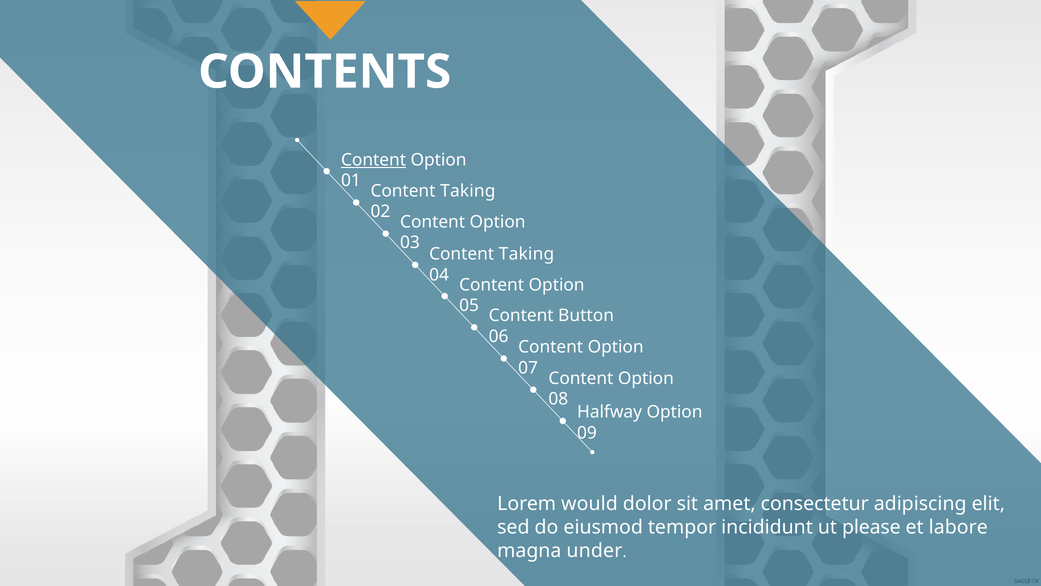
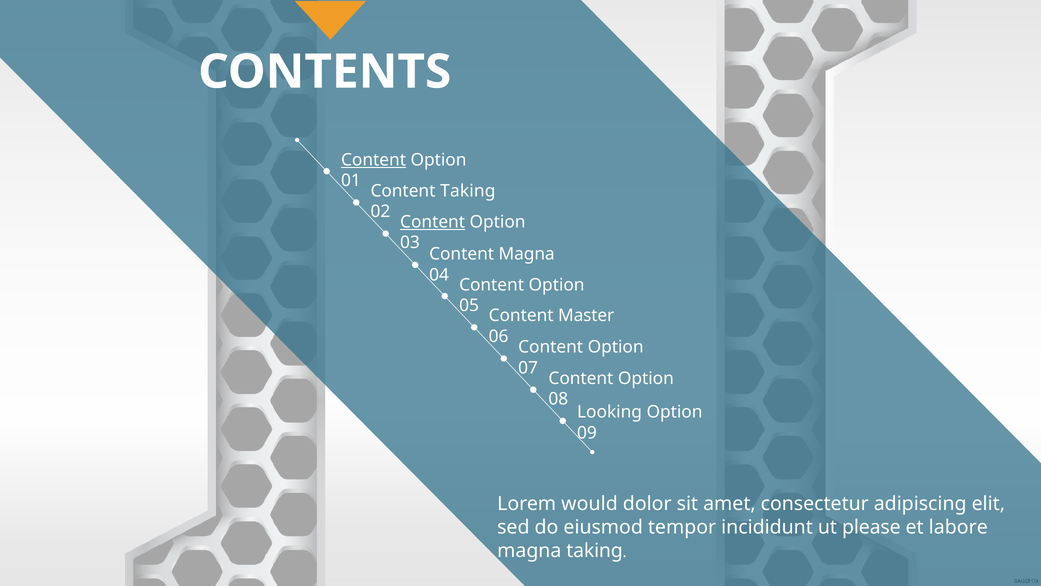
Content at (433, 222) underline: none -> present
Taking at (527, 254): Taking -> Magna
Button: Button -> Master
Halfway: Halfway -> Looking
magna under: under -> taking
